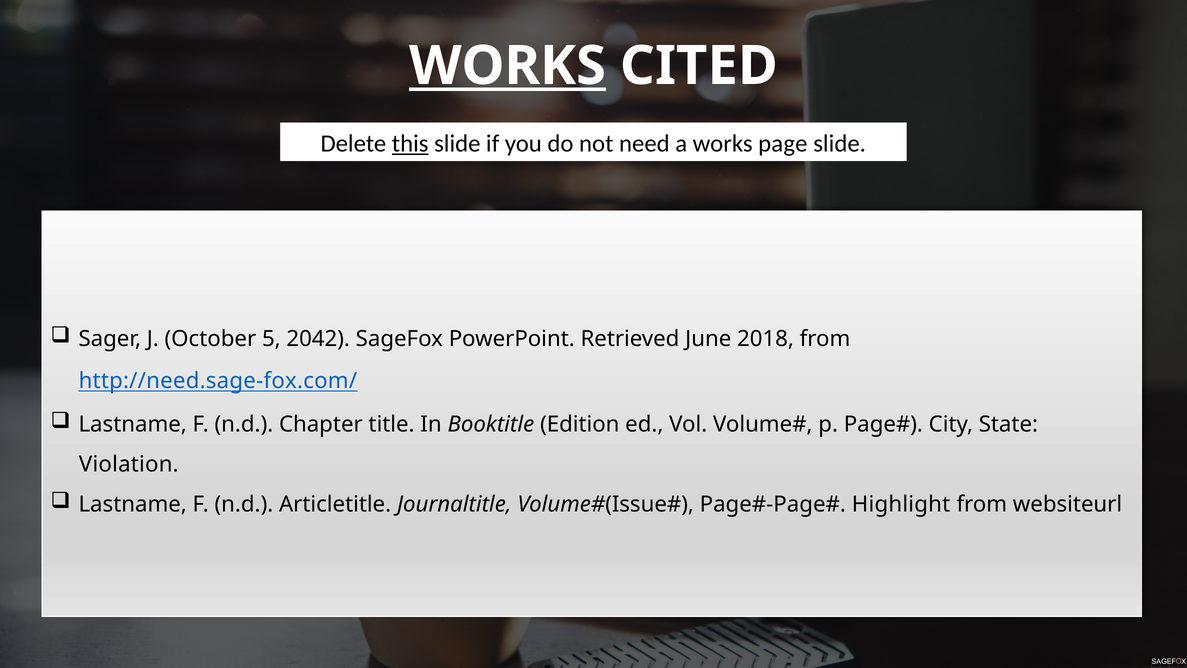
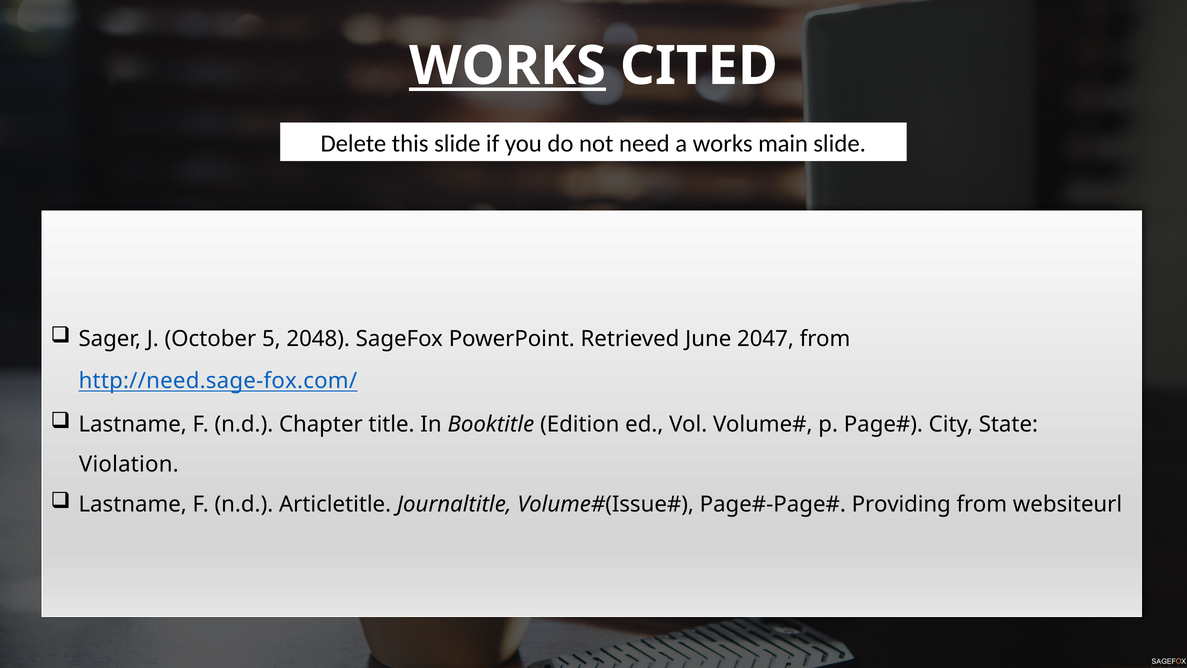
this underline: present -> none
page: page -> main
2042: 2042 -> 2048
2018: 2018 -> 2047
Highlight: Highlight -> Providing
